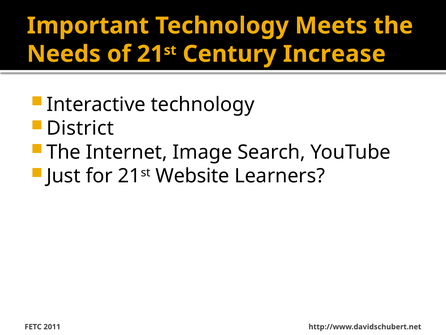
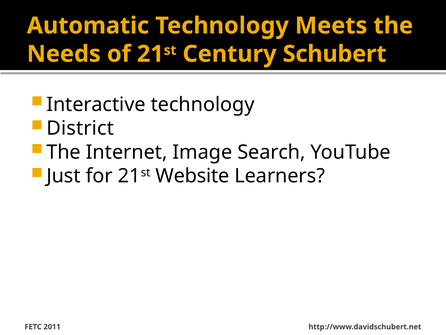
Important: Important -> Automatic
Increase: Increase -> Schubert
